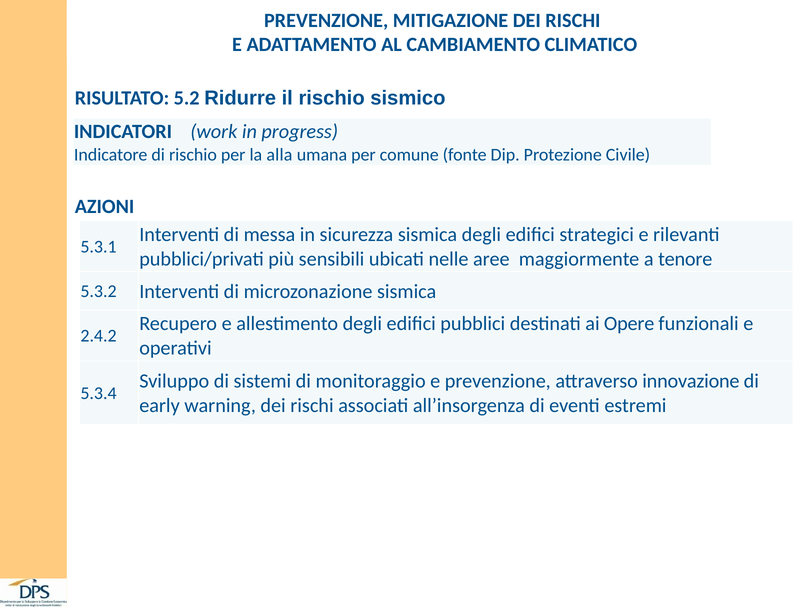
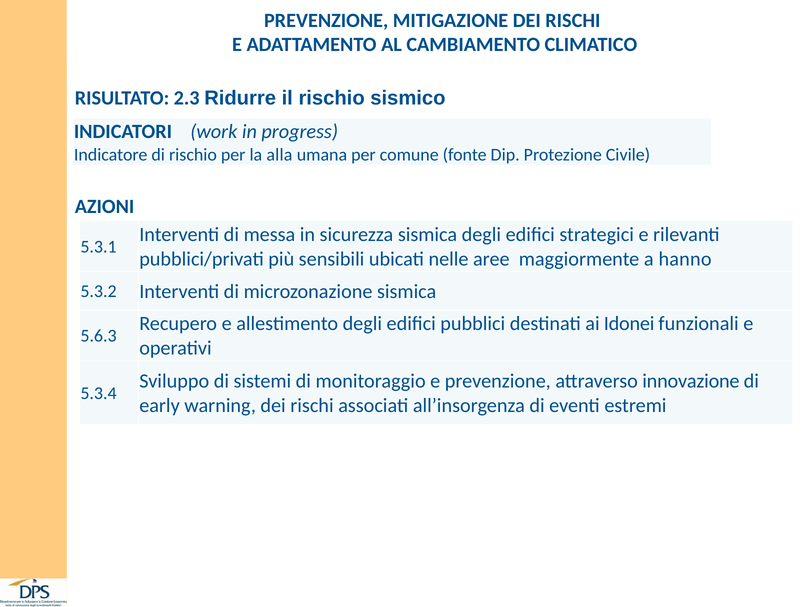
5.2: 5.2 -> 2.3
tenore: tenore -> hanno
Opere: Opere -> Idonei
2.4.2: 2.4.2 -> 5.6.3
